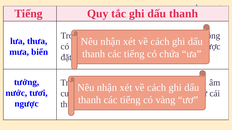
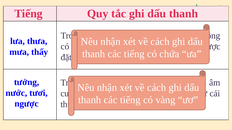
biển: biển -> thấy
